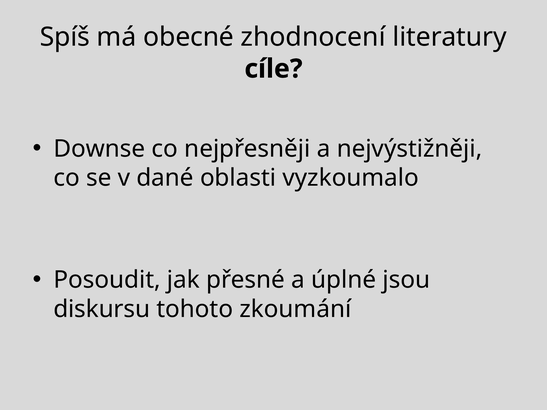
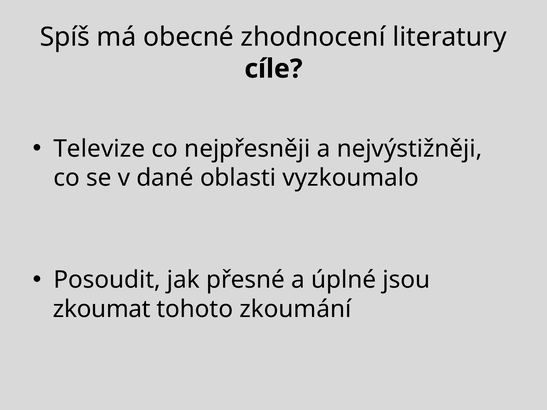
Downse: Downse -> Televize
diskursu: diskursu -> zkoumat
